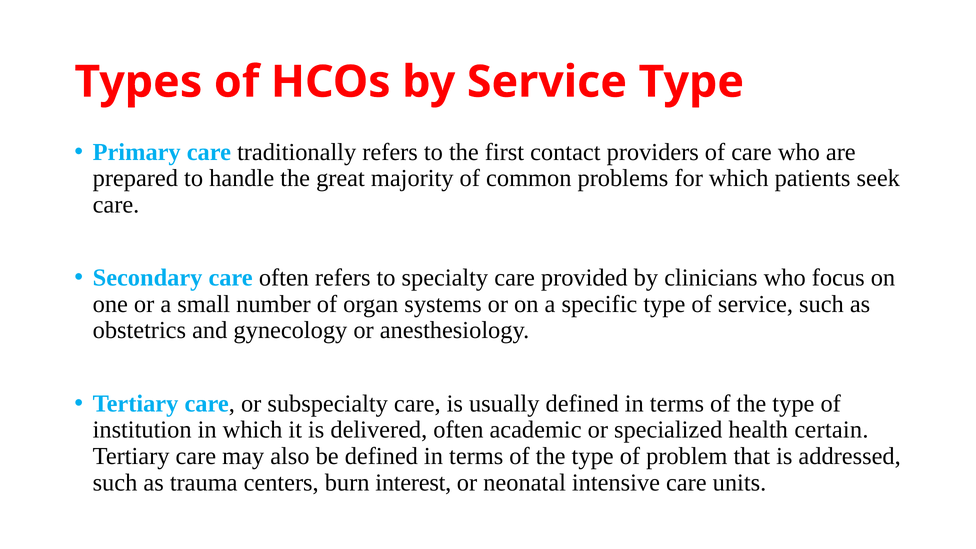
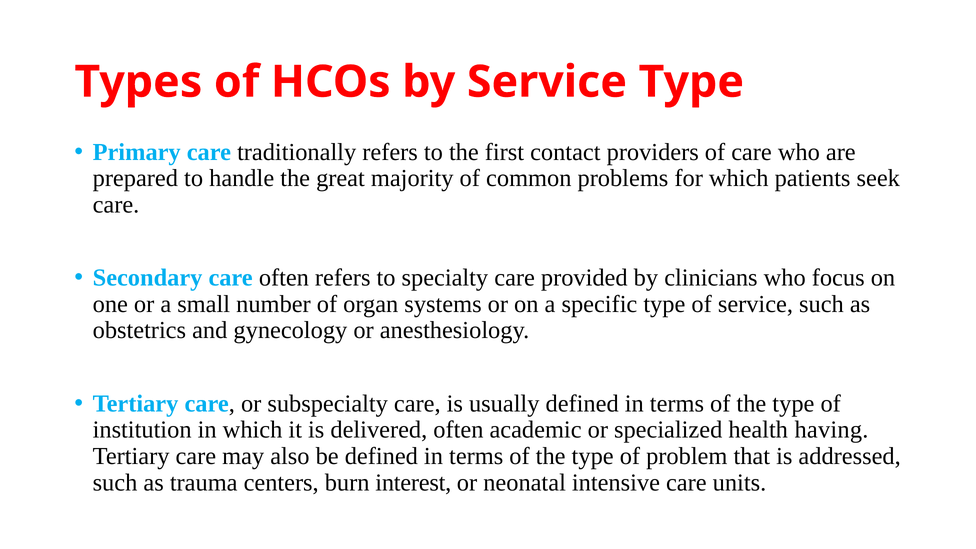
certain: certain -> having
